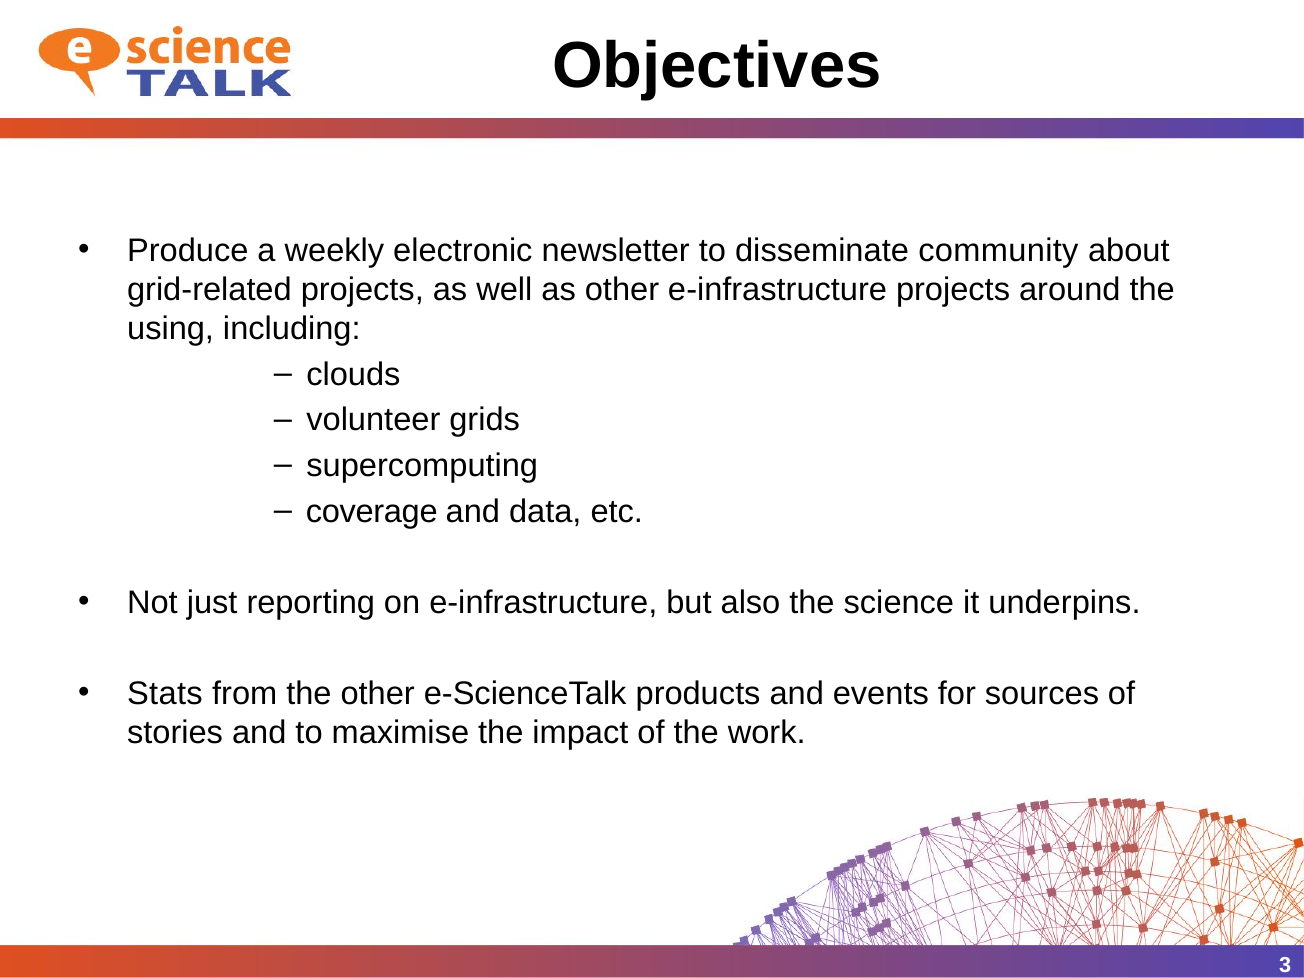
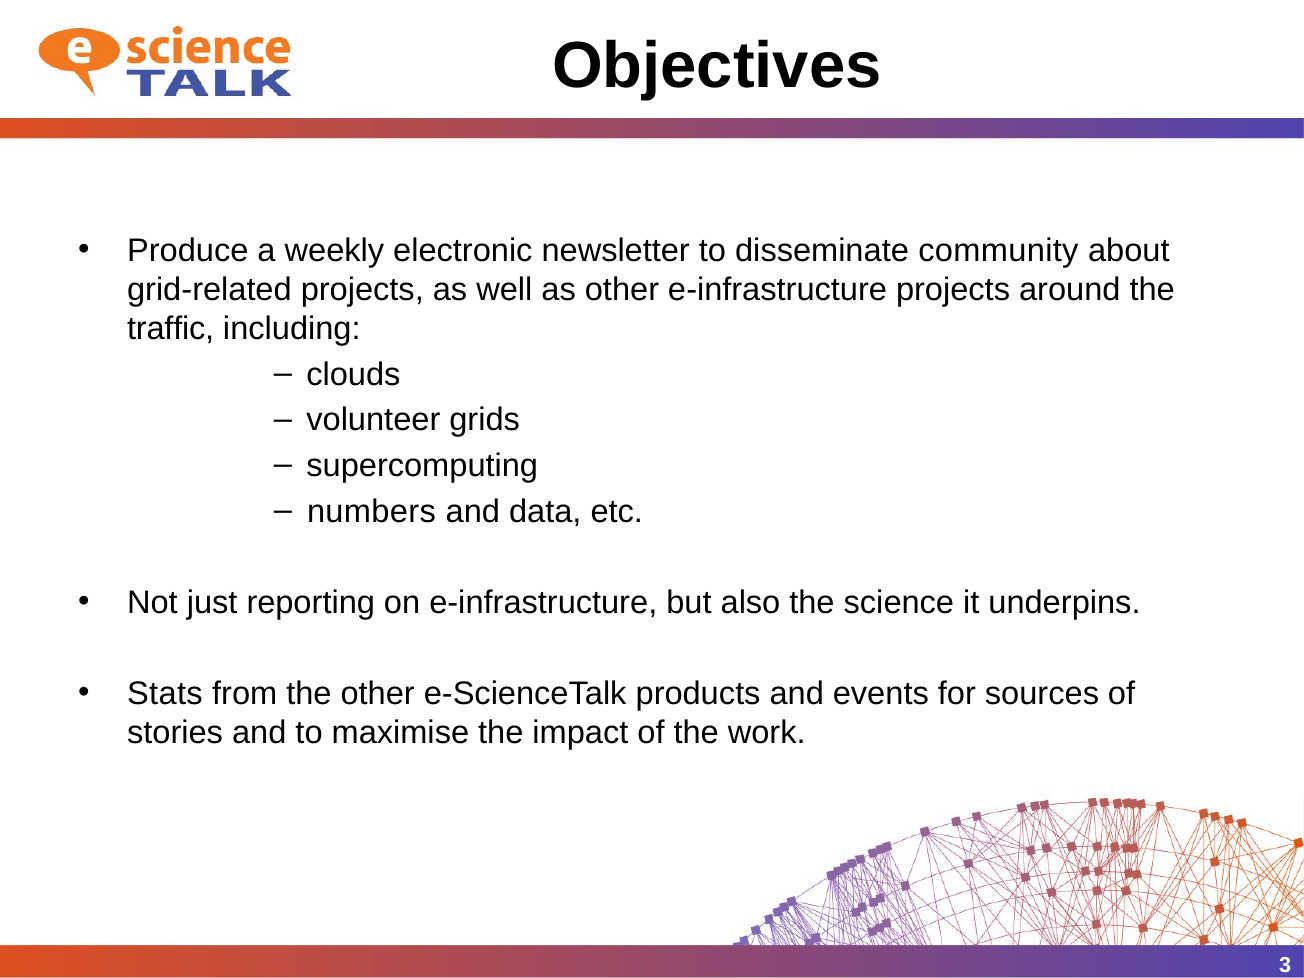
using: using -> traffic
coverage: coverage -> numbers
